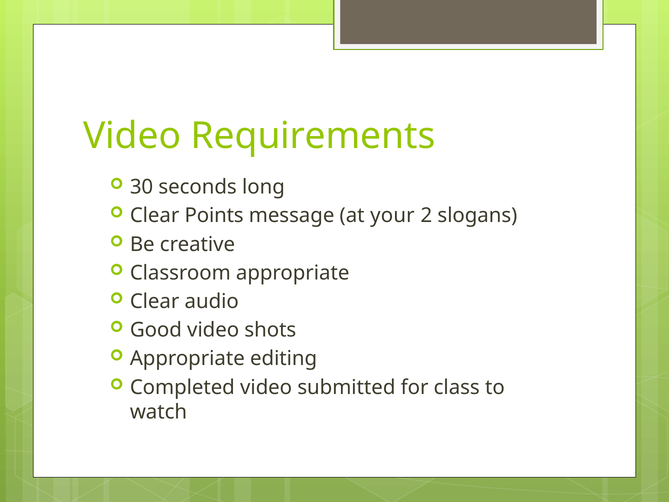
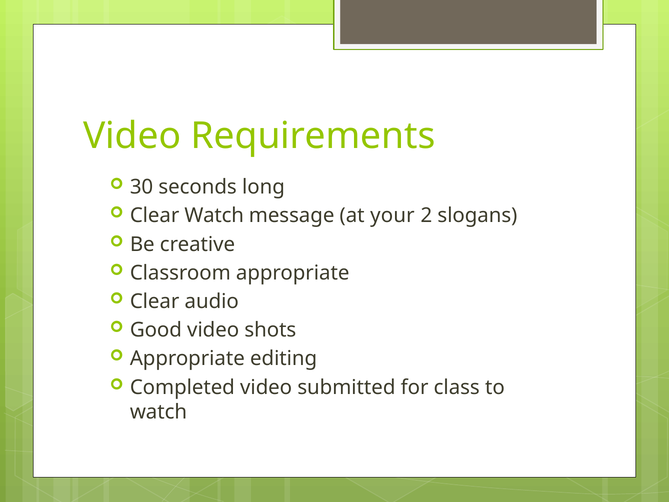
Clear Points: Points -> Watch
